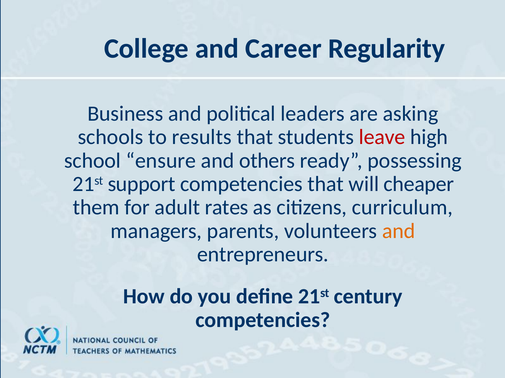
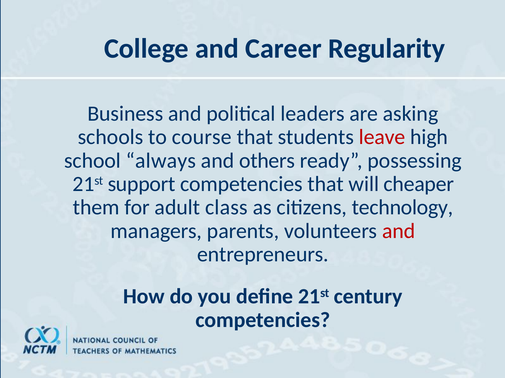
results: results -> course
ensure: ensure -> always
rates: rates -> class
curriculum: curriculum -> technology
and at (399, 231) colour: orange -> red
